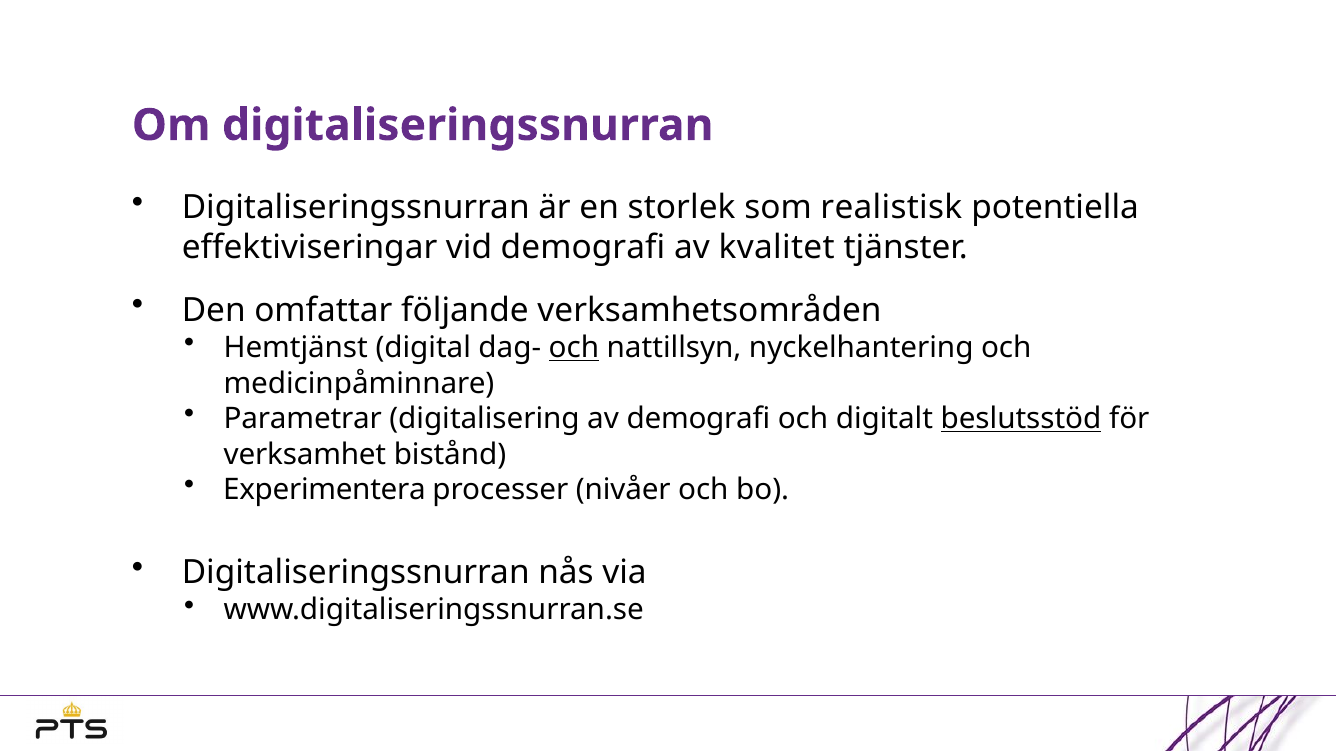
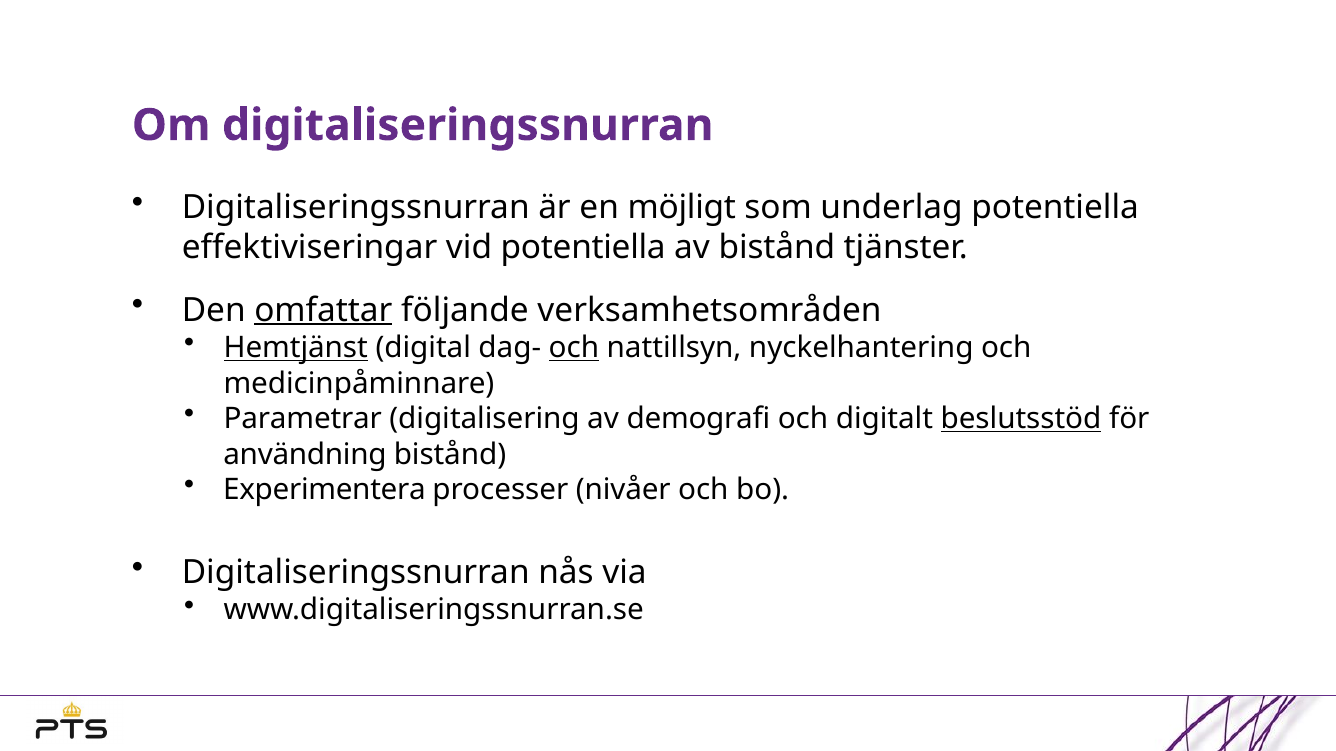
storlek: storlek -> möjligt
realistisk: realistisk -> underlag
vid demografi: demografi -> potentiella
av kvalitet: kvalitet -> bistånd
omfattar underline: none -> present
Hemtjänst underline: none -> present
verksamhet: verksamhet -> användning
